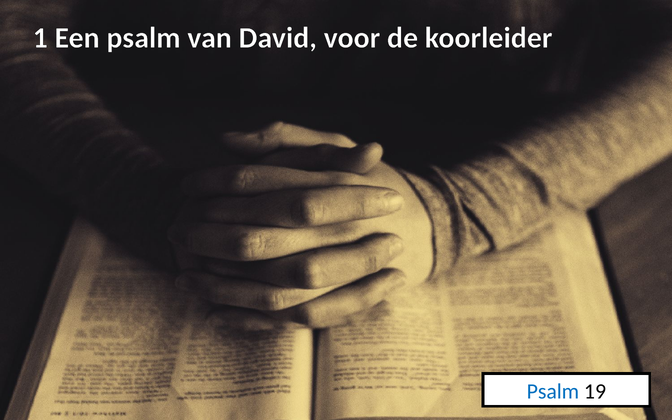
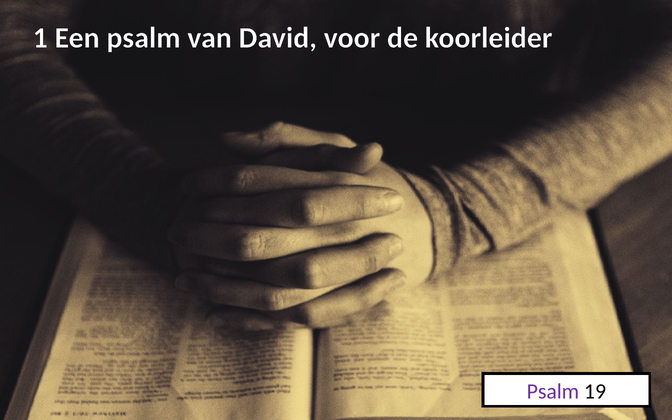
Psalm at (553, 391) colour: blue -> purple
